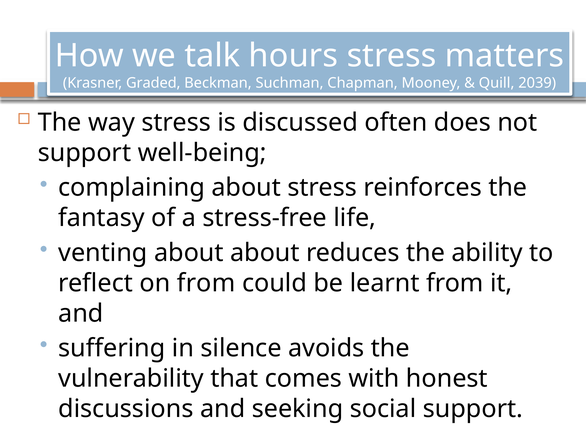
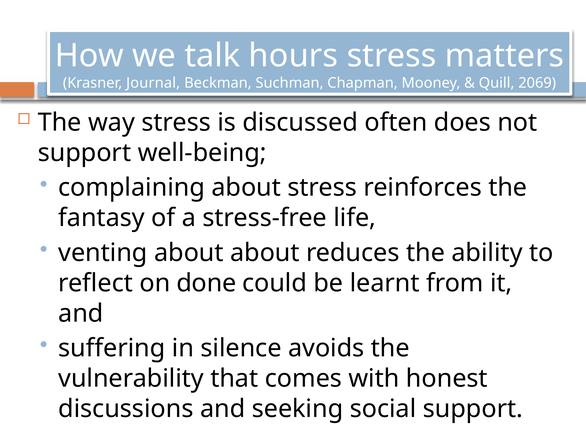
Graded: Graded -> Journal
2039: 2039 -> 2069
on from: from -> done
